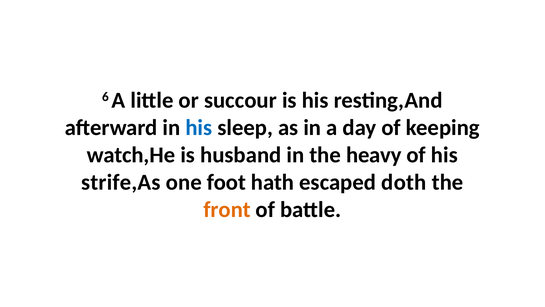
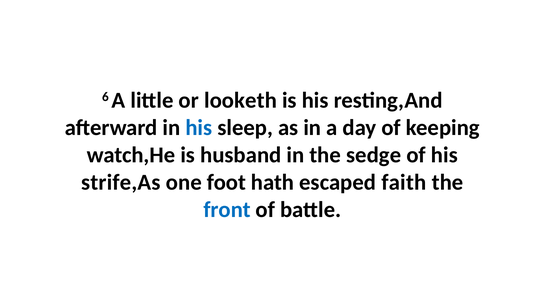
succour: succour -> looketh
heavy: heavy -> sedge
doth: doth -> faith
front colour: orange -> blue
